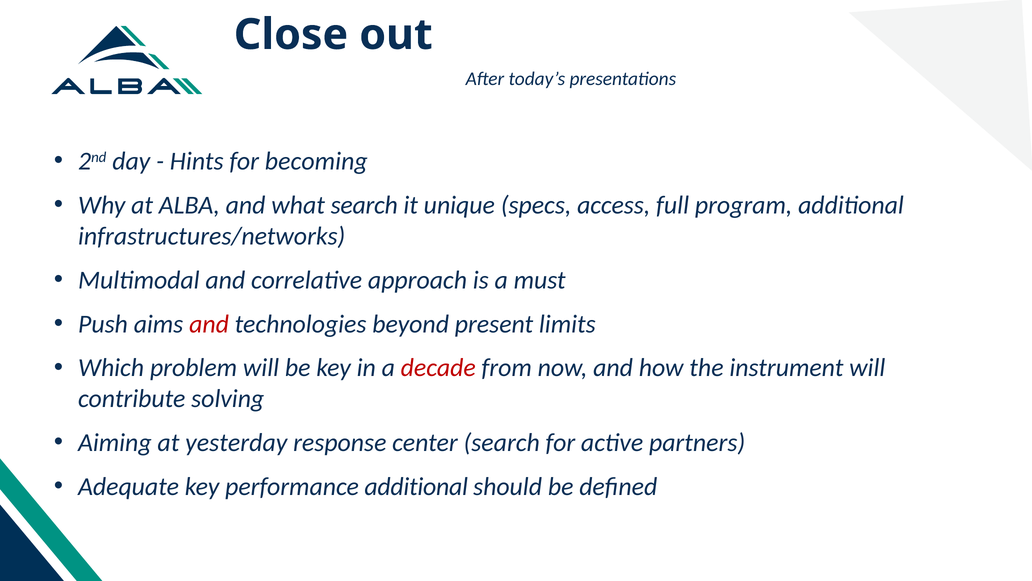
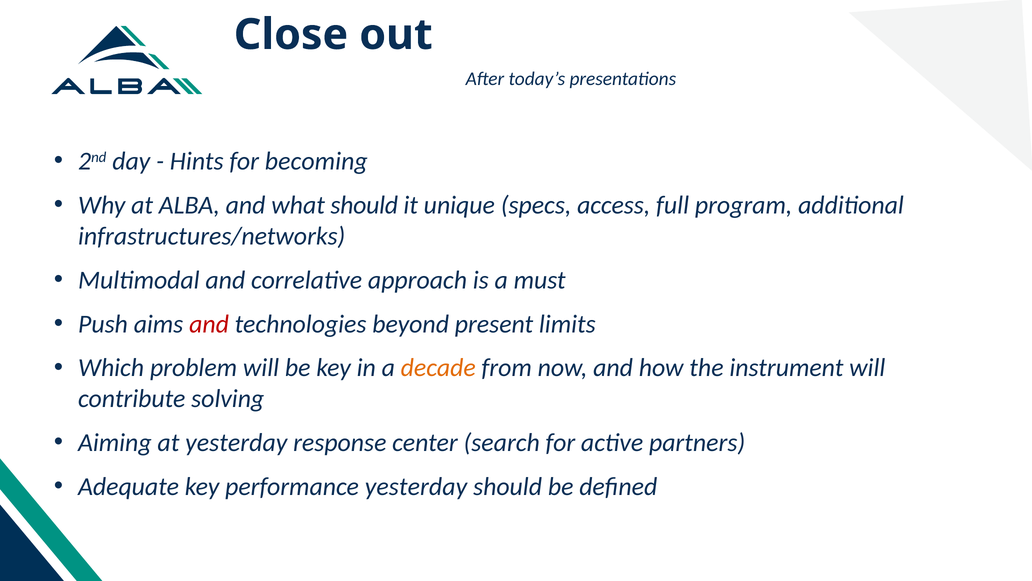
what search: search -> should
decade colour: red -> orange
performance additional: additional -> yesterday
